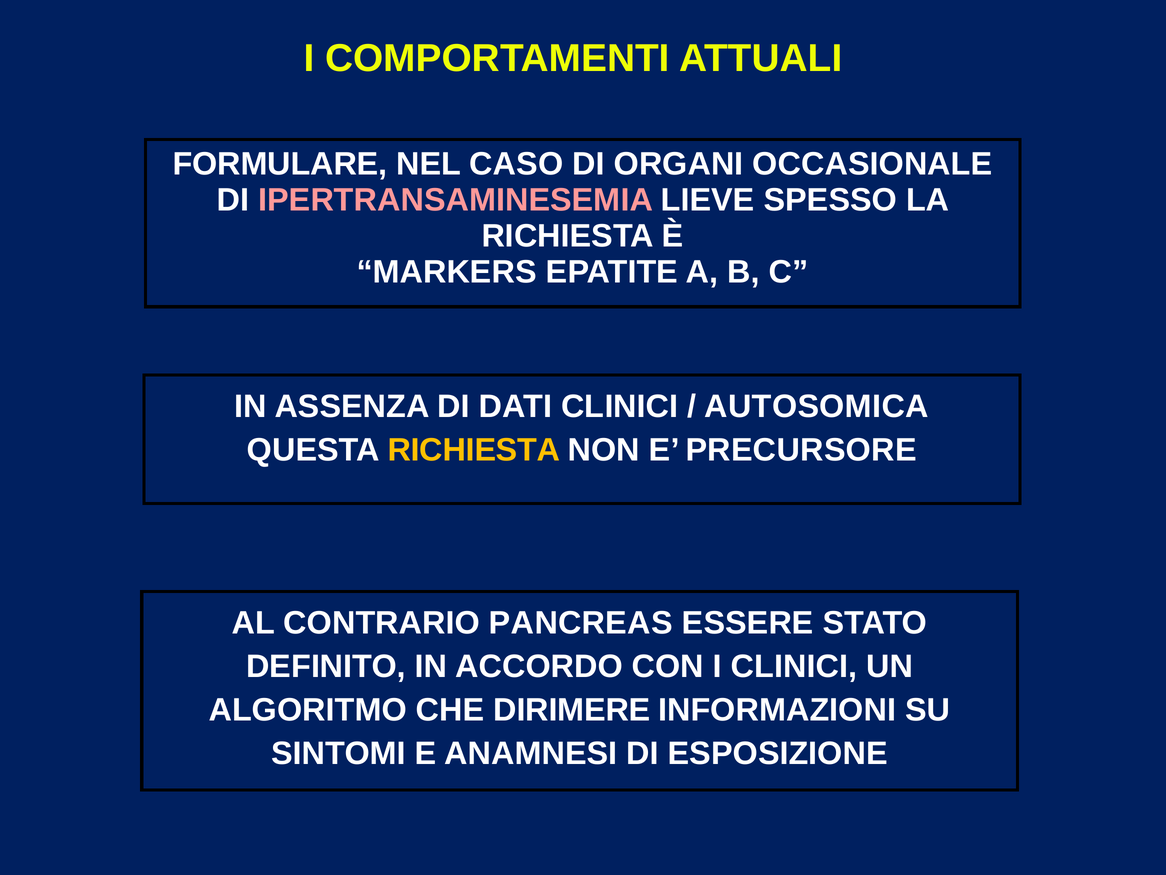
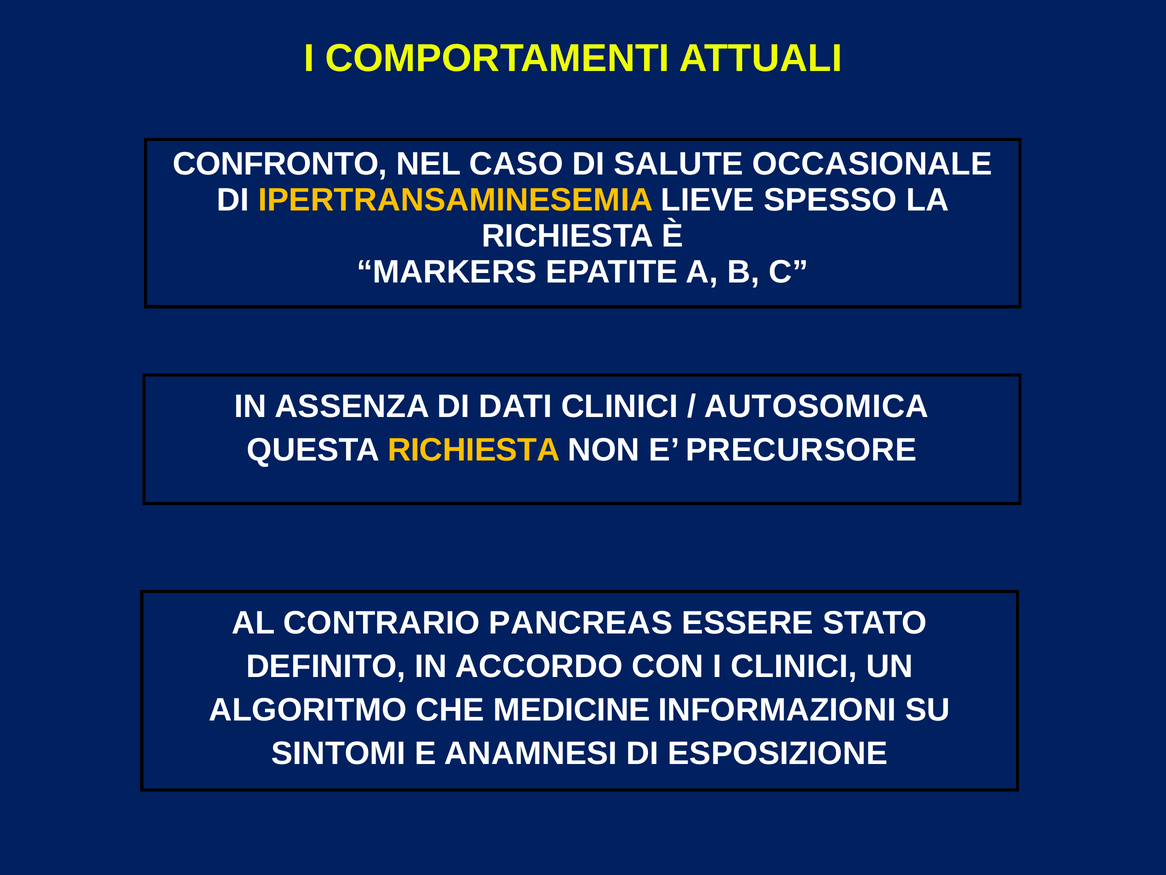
FORMULARE: FORMULARE -> CONFRONTO
ORGANI: ORGANI -> SALUTE
IPERTRANSAMINESEMIA colour: pink -> yellow
DIRIMERE: DIRIMERE -> MEDICINE
